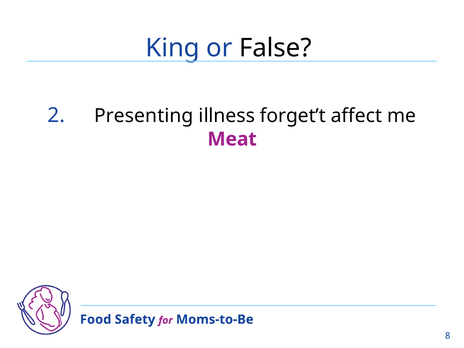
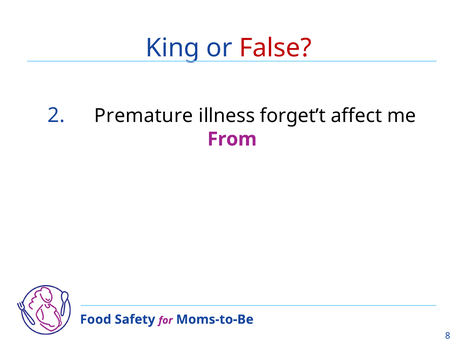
False colour: black -> red
Presenting: Presenting -> Premature
Meat: Meat -> From
